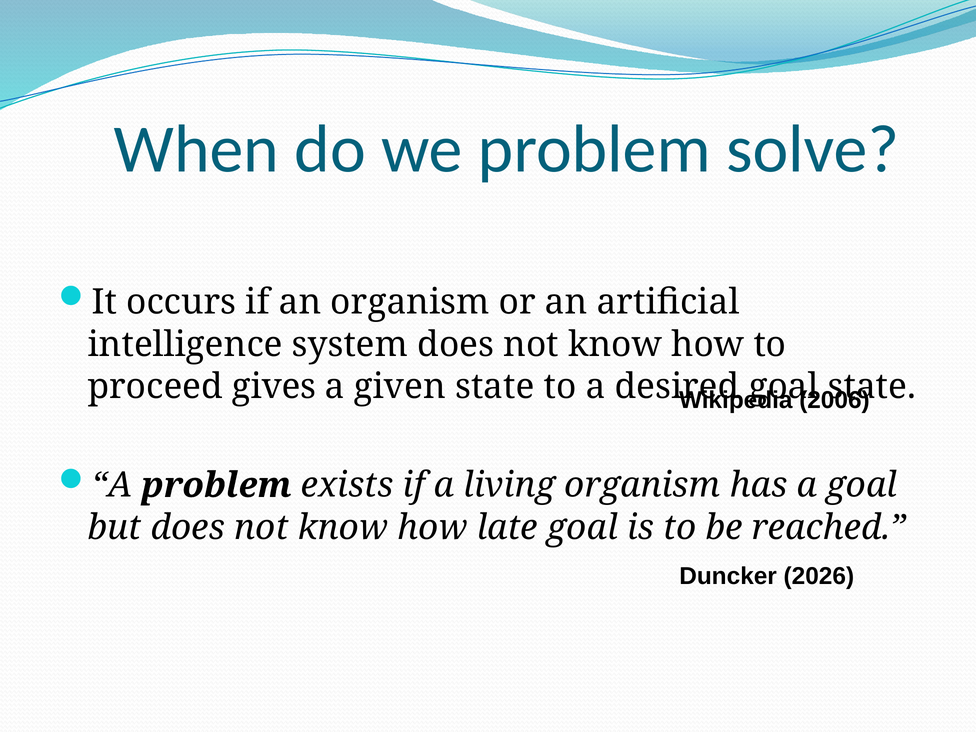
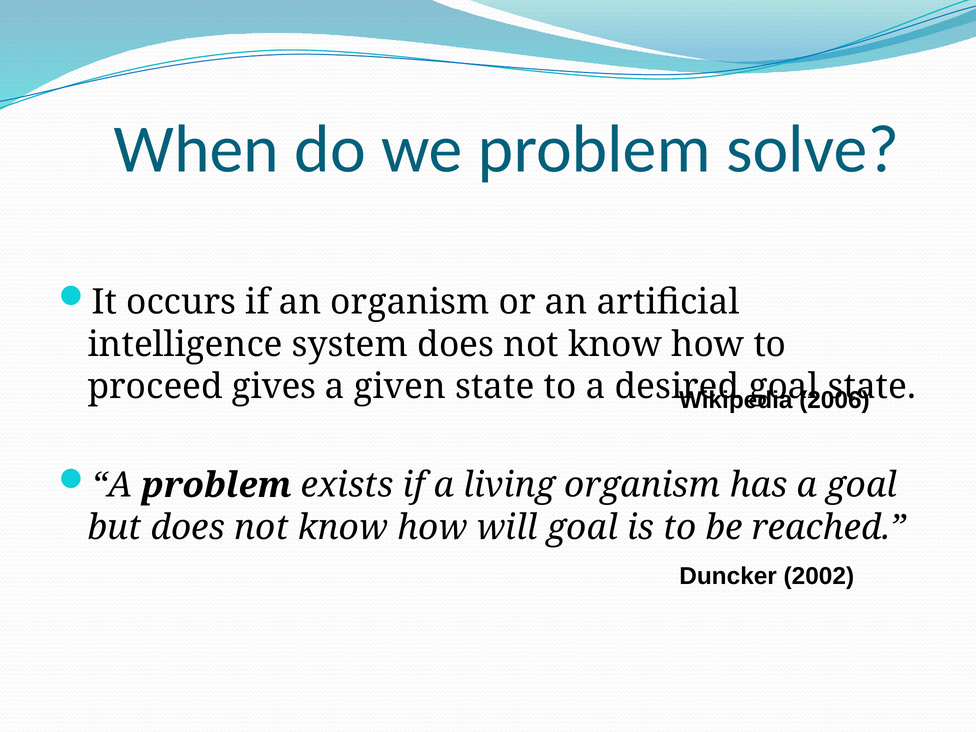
late: late -> will
2026: 2026 -> 2002
